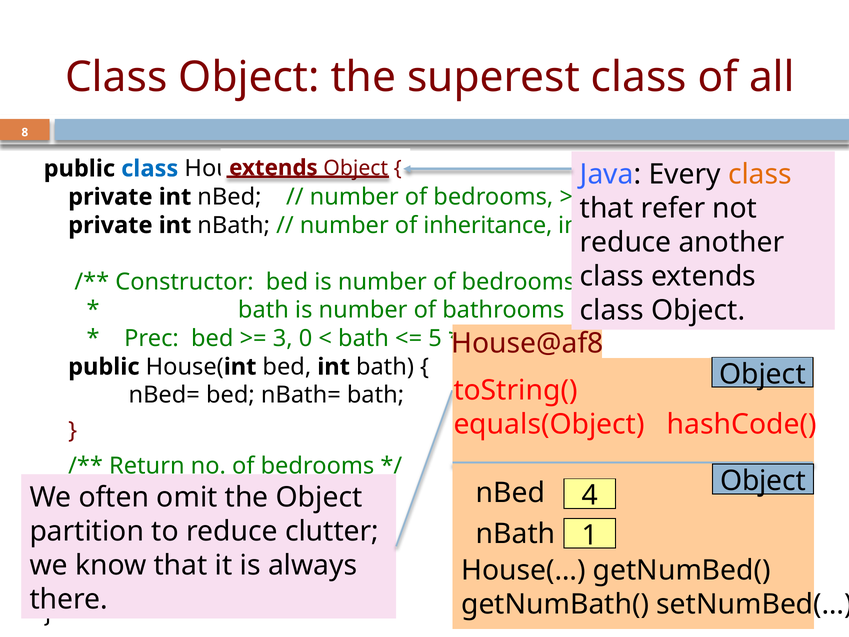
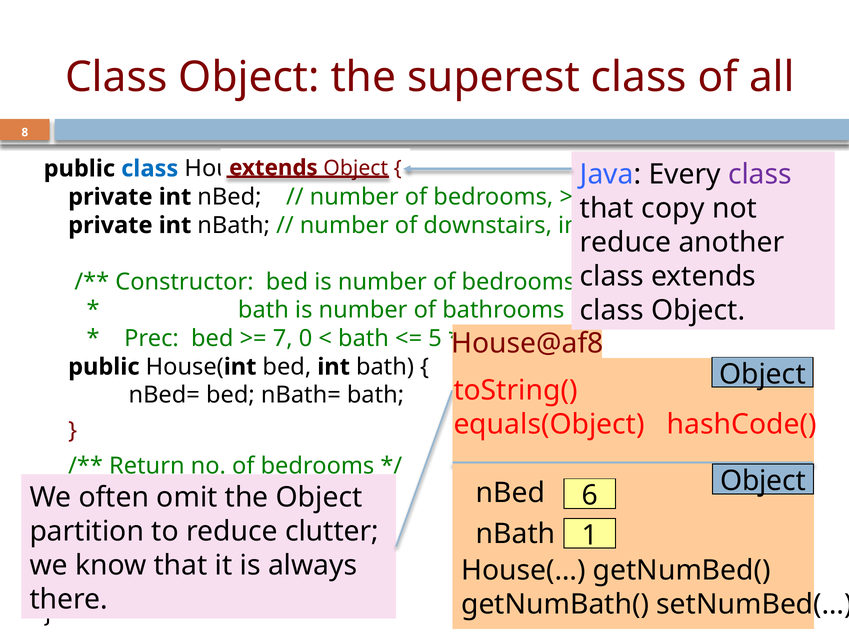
class at (760, 175) colour: orange -> purple
refer: refer -> copy
inheritance: inheritance -> downstairs
3: 3 -> 7
4: 4 -> 6
